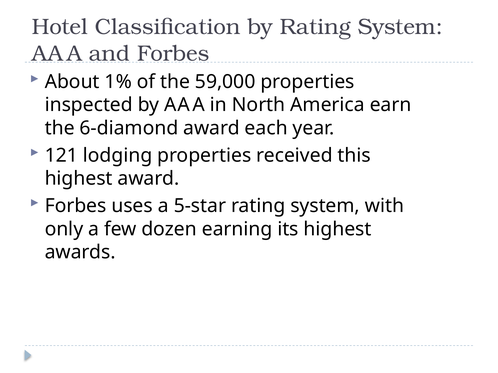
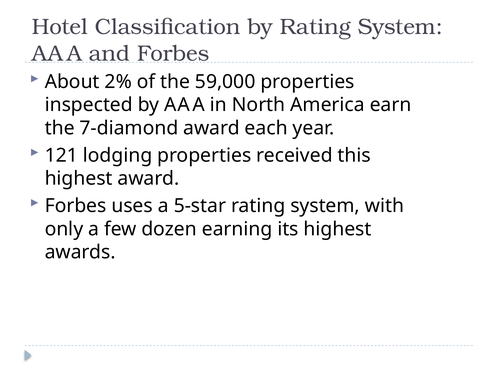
1%: 1% -> 2%
6-diamond: 6-diamond -> 7-diamond
